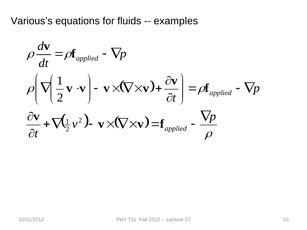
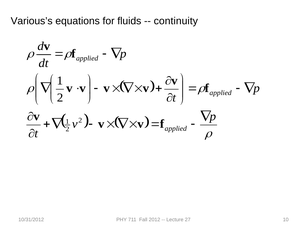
examples: examples -> continuity
